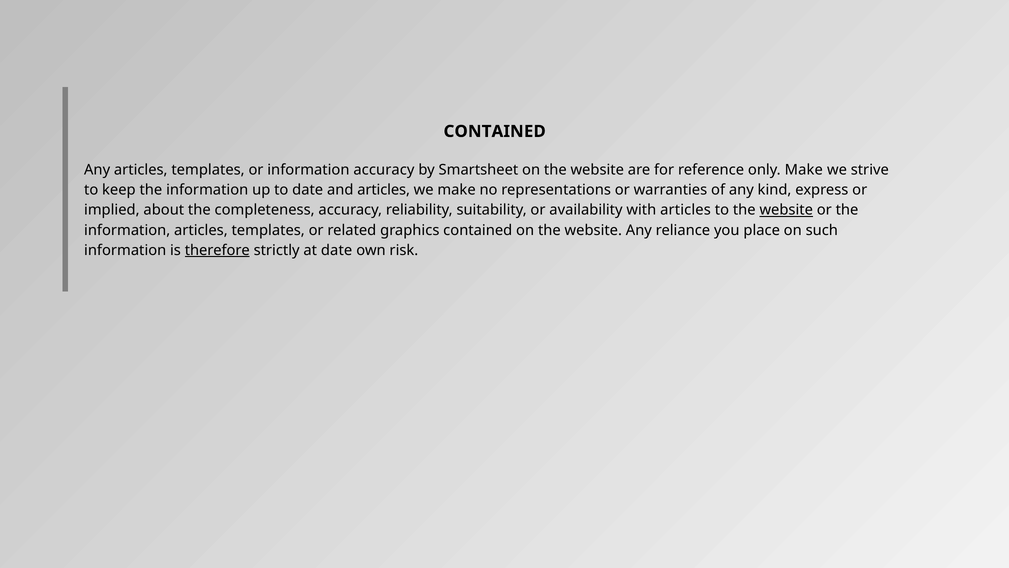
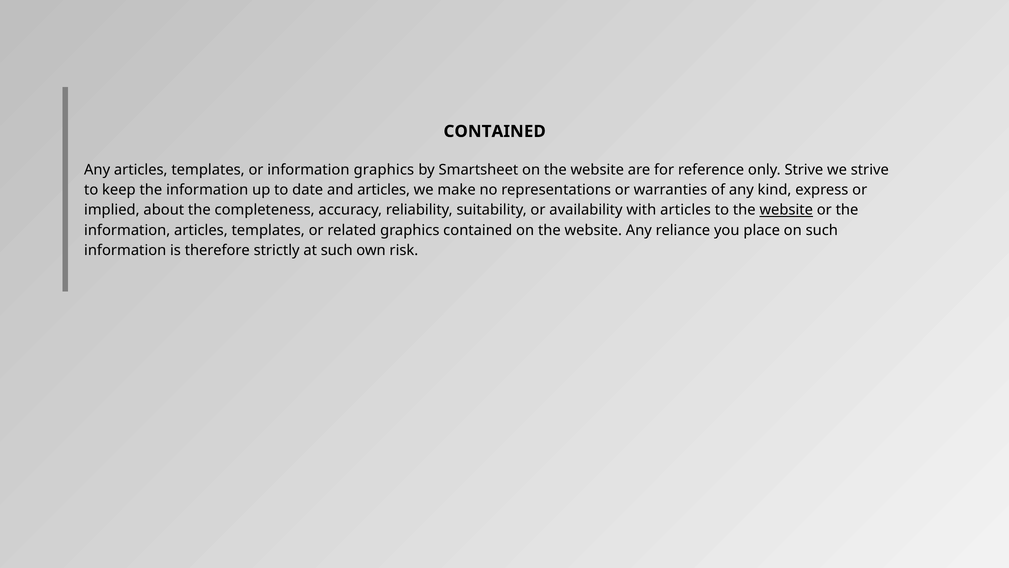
information accuracy: accuracy -> graphics
only Make: Make -> Strive
therefore underline: present -> none
at date: date -> such
